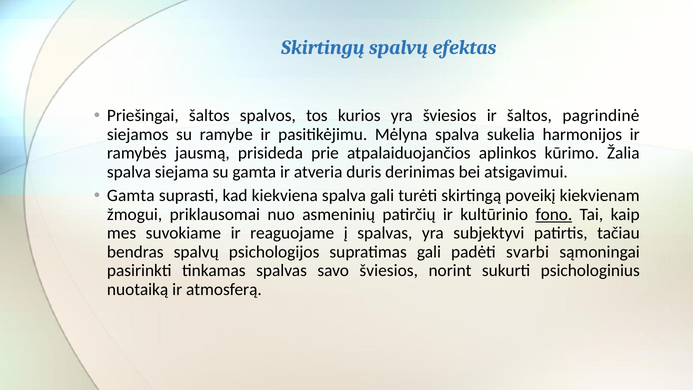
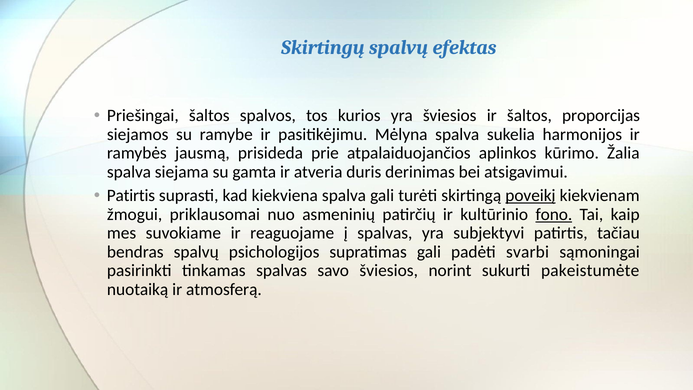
pagrindinė: pagrindinė -> proporcijas
Gamta at (131, 196): Gamta -> Patirtis
poveikį underline: none -> present
psichologinius: psichologinius -> pakeistumėte
